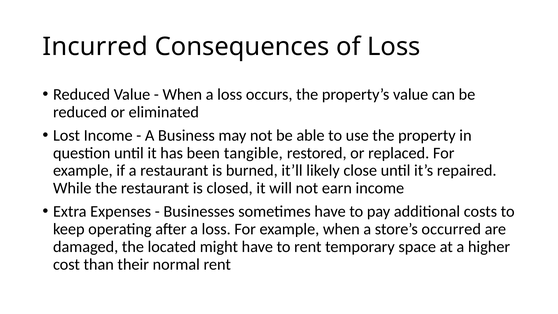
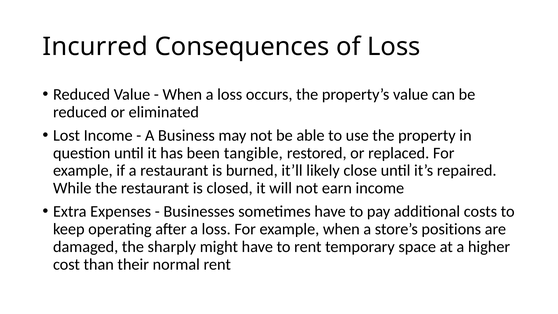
occurred: occurred -> positions
located: located -> sharply
